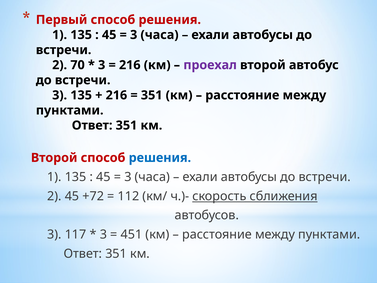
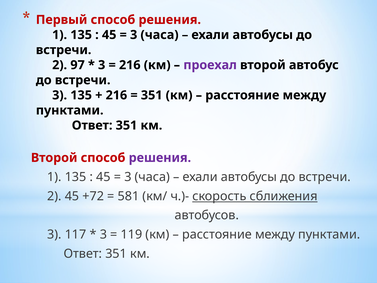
70: 70 -> 97
решения at (160, 158) colour: blue -> purple
112: 112 -> 581
451: 451 -> 119
